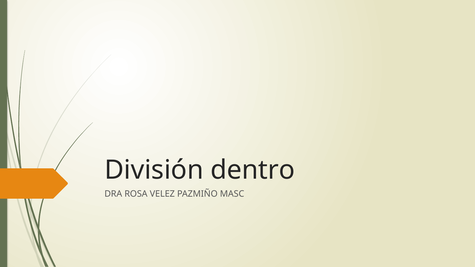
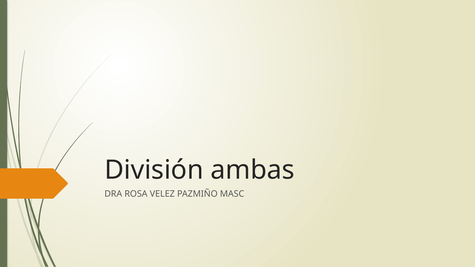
dentro: dentro -> ambas
